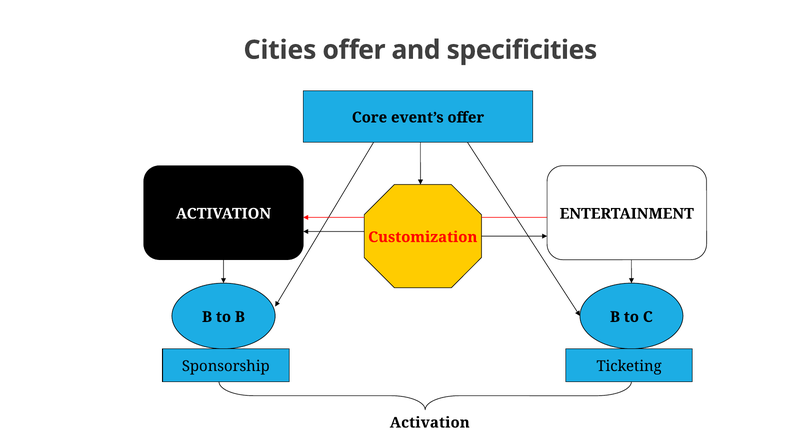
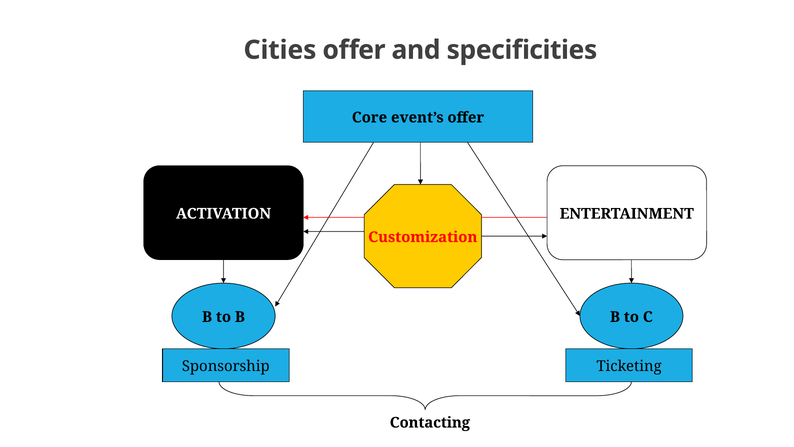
Activation at (430, 422): Activation -> Contacting
